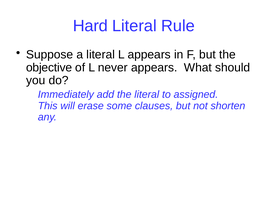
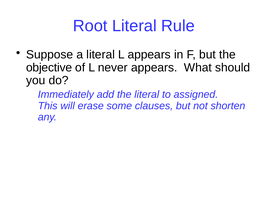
Hard: Hard -> Root
